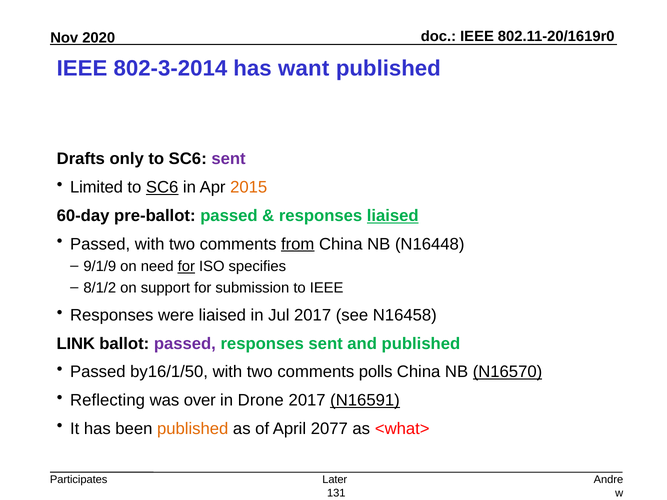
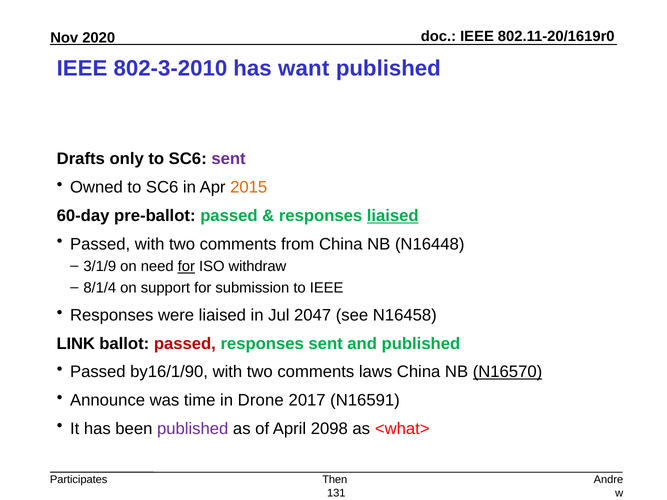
802-3-2014: 802-3-2014 -> 802-3-2010
Limited: Limited -> Owned
SC6 at (162, 187) underline: present -> none
from underline: present -> none
9/1/9: 9/1/9 -> 3/1/9
specifies: specifies -> withdraw
8/1/2: 8/1/2 -> 8/1/4
Jul 2017: 2017 -> 2047
passed at (185, 344) colour: purple -> red
by16/1/50: by16/1/50 -> by16/1/90
polls: polls -> laws
Reflecting: Reflecting -> Announce
over: over -> time
N16591 underline: present -> none
published at (193, 429) colour: orange -> purple
2077: 2077 -> 2098
Later: Later -> Then
